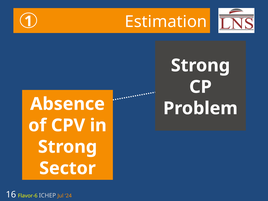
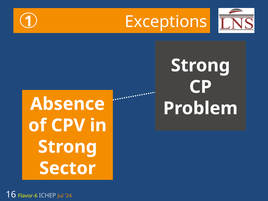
Estimation: Estimation -> Exceptions
